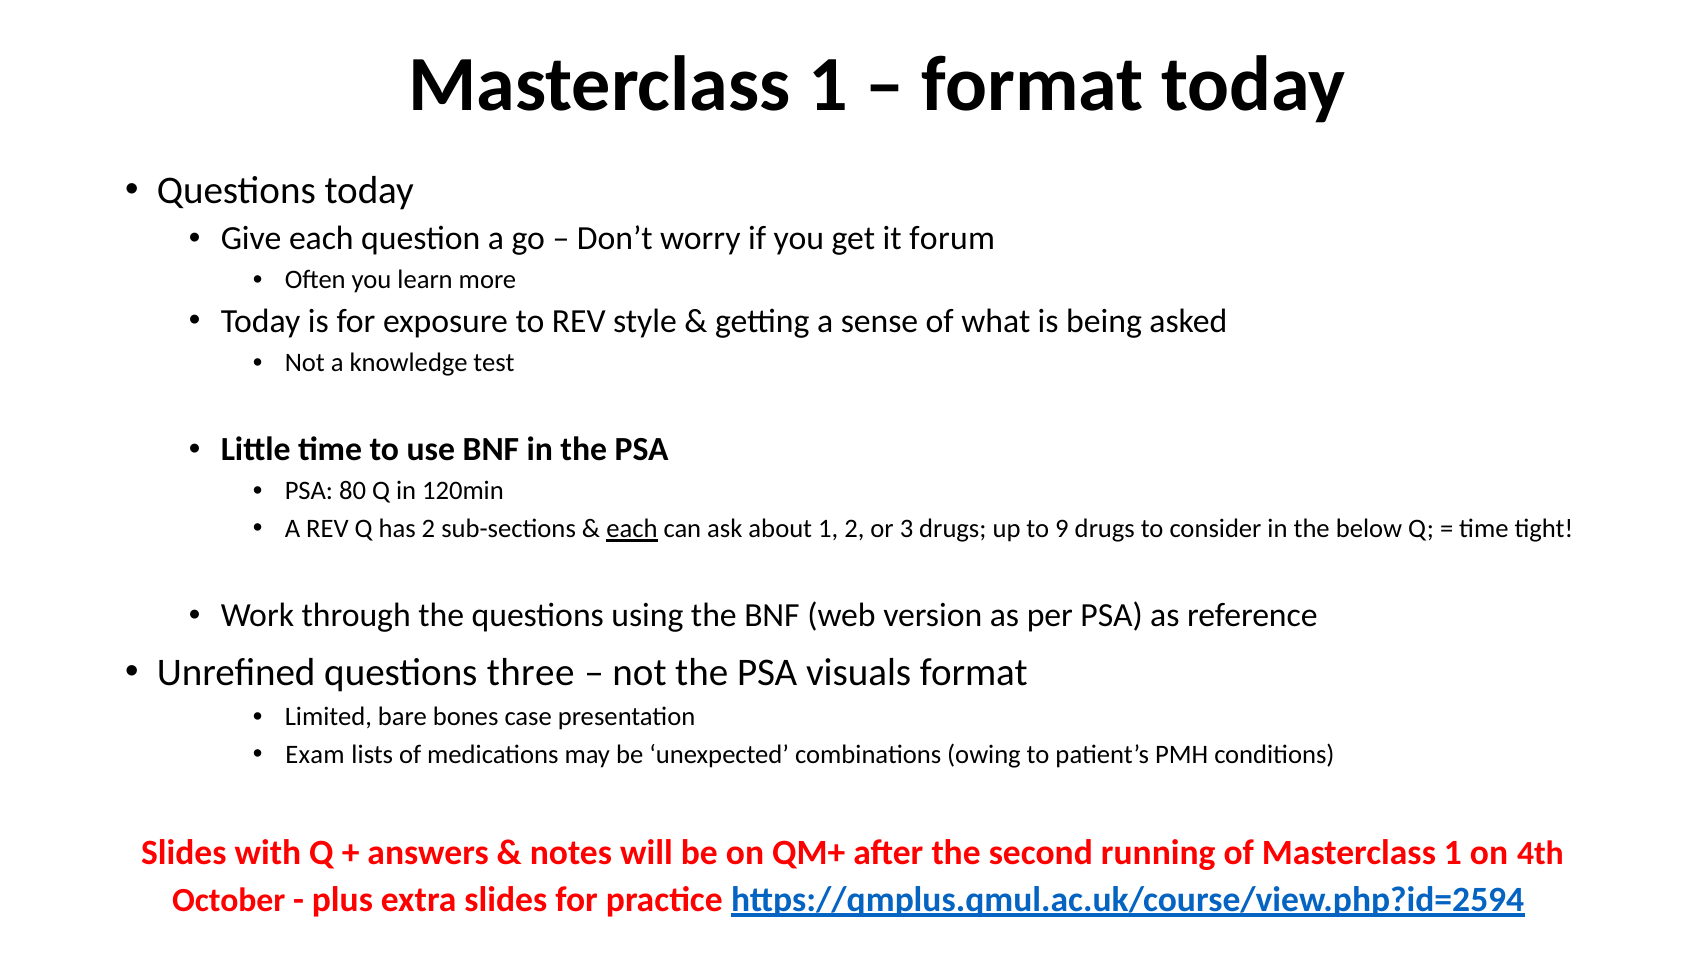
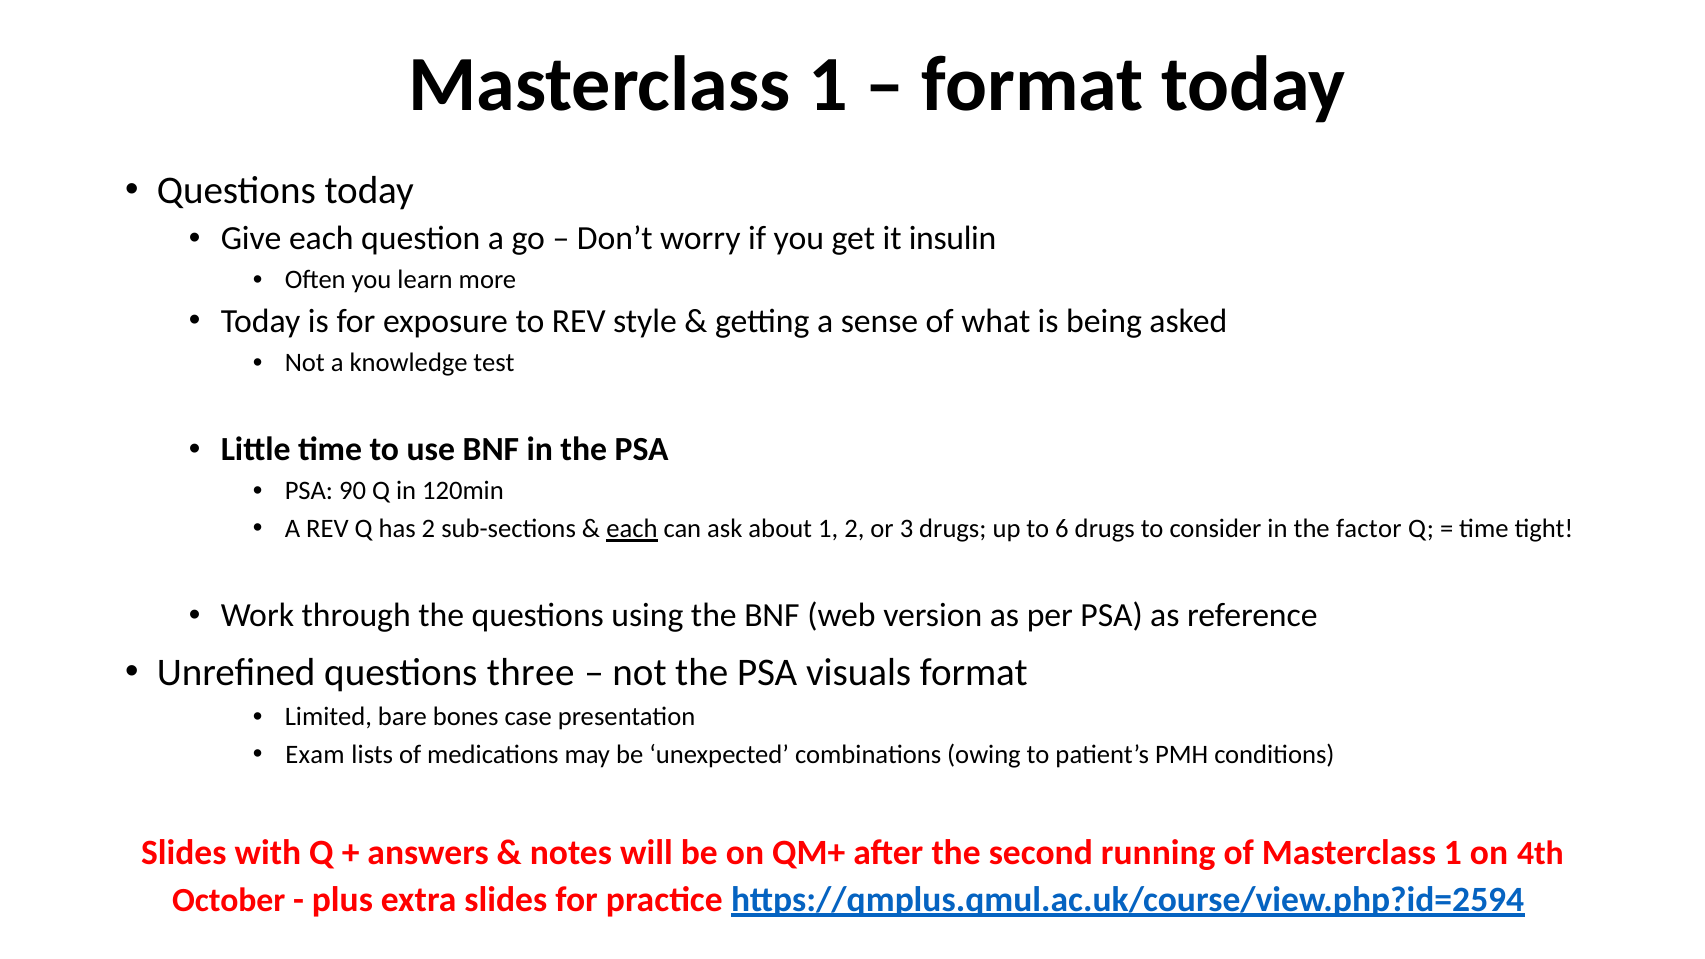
forum: forum -> insulin
80: 80 -> 90
9: 9 -> 6
below: below -> factor
